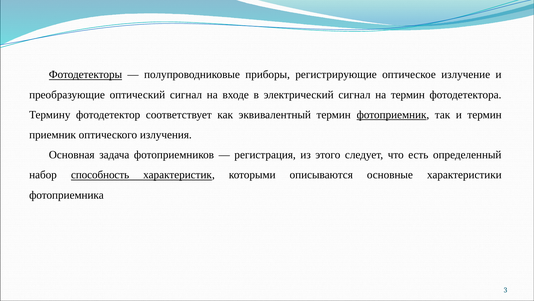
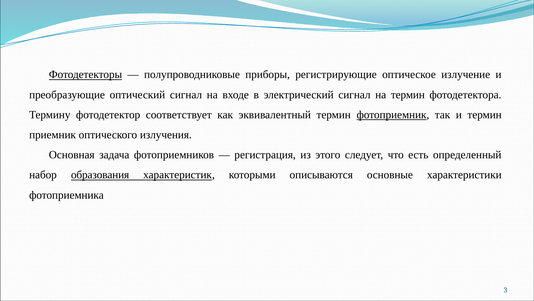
способность: способность -> образования
